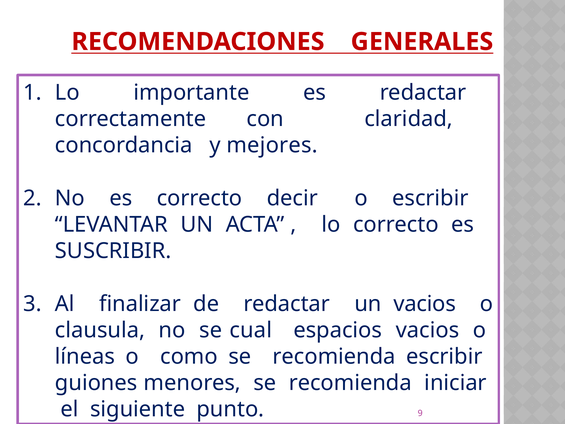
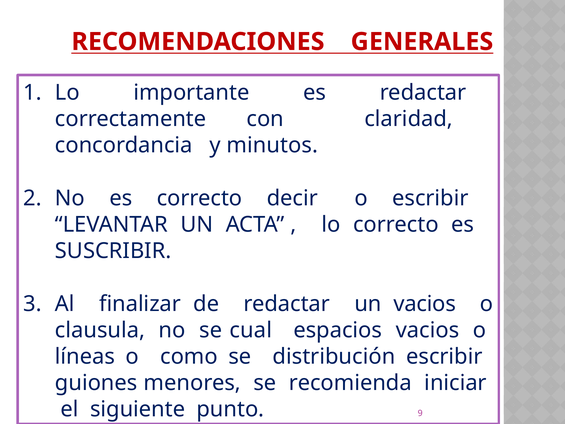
mejores: mejores -> minutos
como se recomienda: recomienda -> distribución
